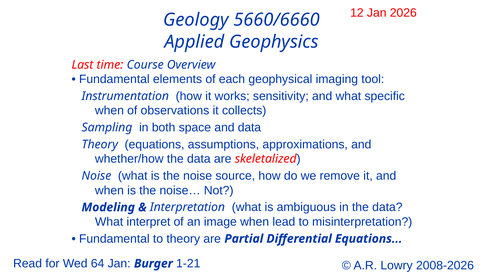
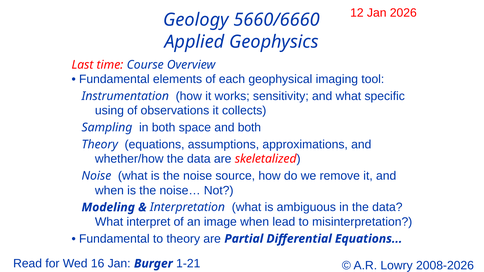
when at (109, 111): when -> using
and data: data -> both
64: 64 -> 16
